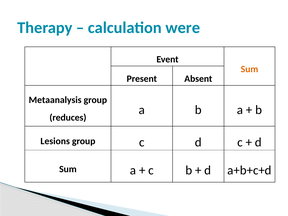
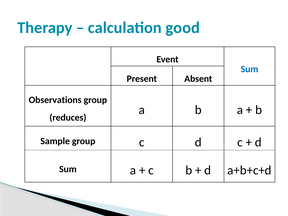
were: were -> good
Sum at (249, 69) colour: orange -> blue
Metaanalysis: Metaanalysis -> Observations
Lesions: Lesions -> Sample
